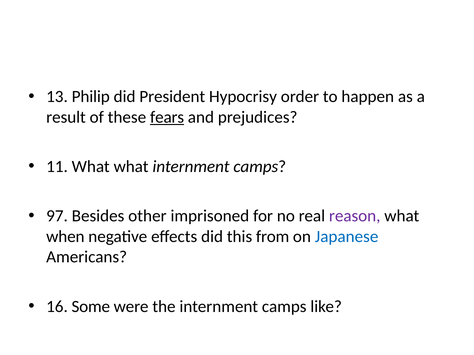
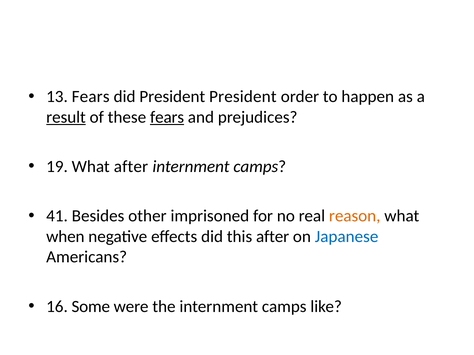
13 Philip: Philip -> Fears
President Hypocrisy: Hypocrisy -> President
result underline: none -> present
11: 11 -> 19
What what: what -> after
97: 97 -> 41
reason colour: purple -> orange
this from: from -> after
